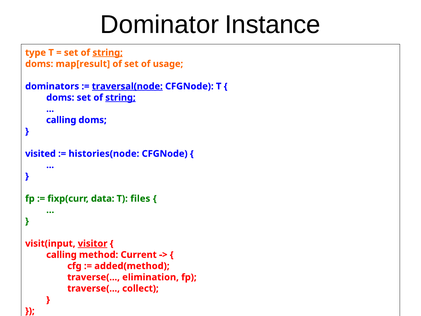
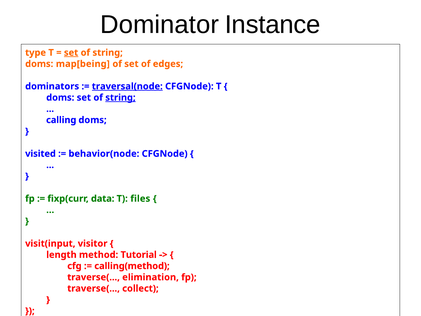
set at (71, 53) underline: none -> present
string at (108, 53) underline: present -> none
map[result: map[result -> map[being
usage: usage -> edges
histories(node: histories(node -> behavior(node
visitor underline: present -> none
calling at (61, 255): calling -> length
Current: Current -> Tutorial
added(method: added(method -> calling(method
